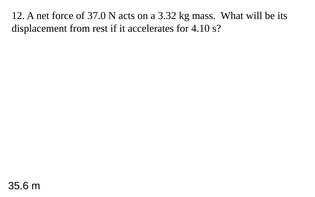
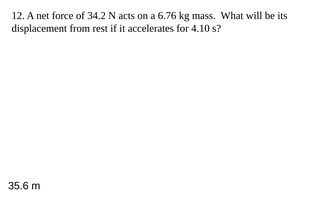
37.0: 37.0 -> 34.2
3.32: 3.32 -> 6.76
